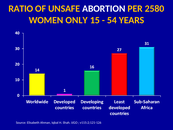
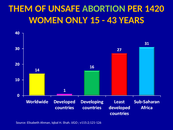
RATIO: RATIO -> THEM
ABORTION colour: white -> light green
2580: 2580 -> 1420
54: 54 -> 43
